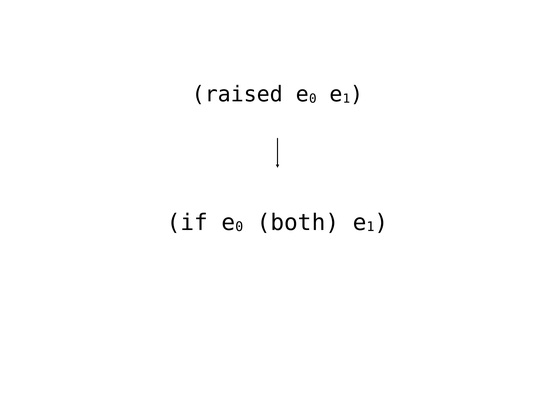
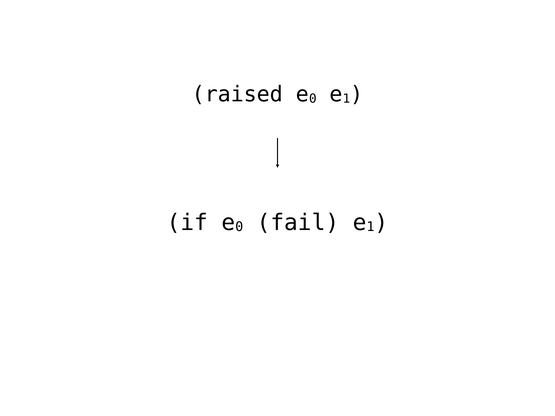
both: both -> fail
